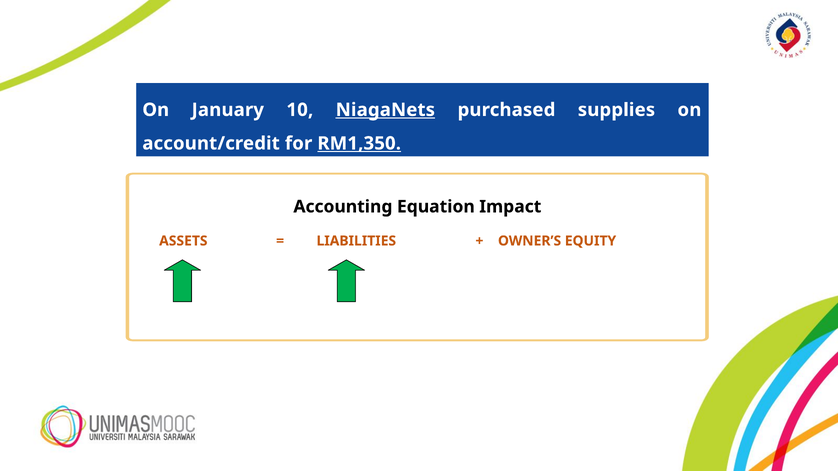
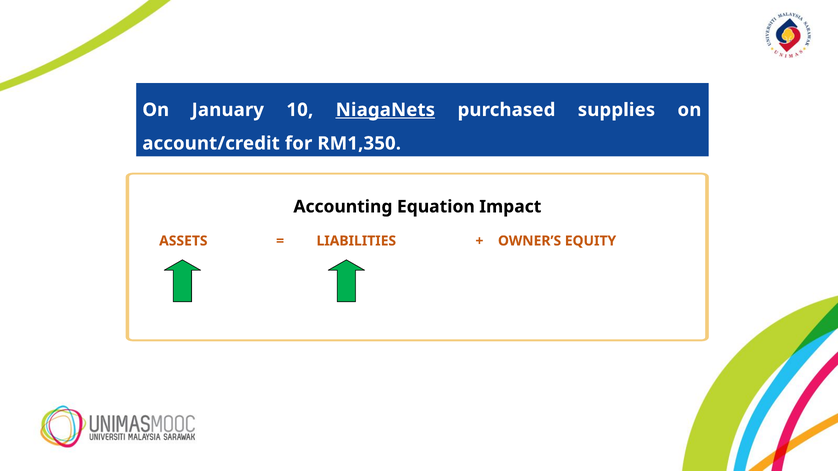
RM1,350 underline: present -> none
